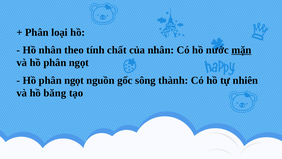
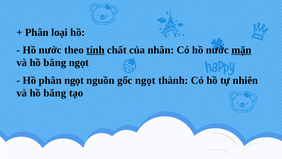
nhân at (50, 50): nhân -> nước
tính underline: none -> present
phân at (55, 62): phân -> băng
gốc sông: sông -> ngọt
